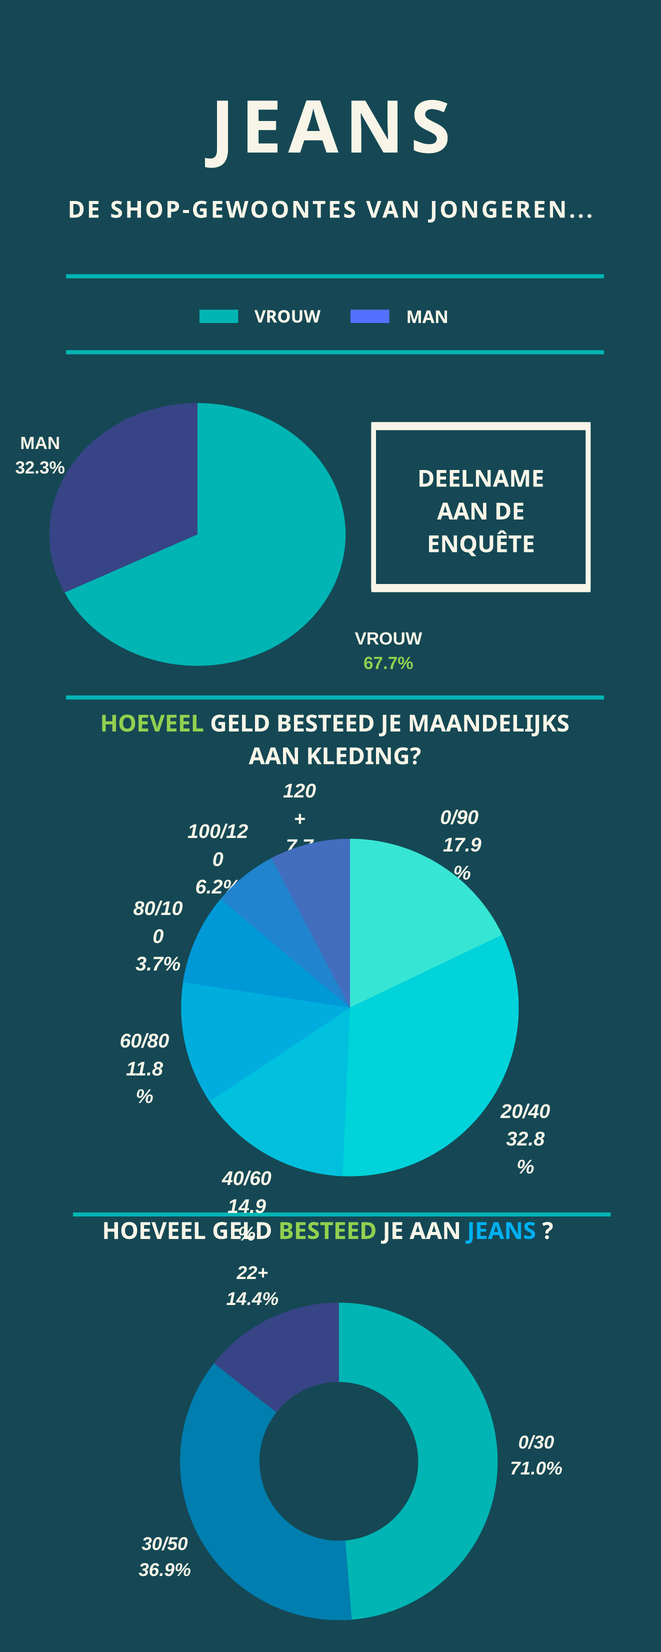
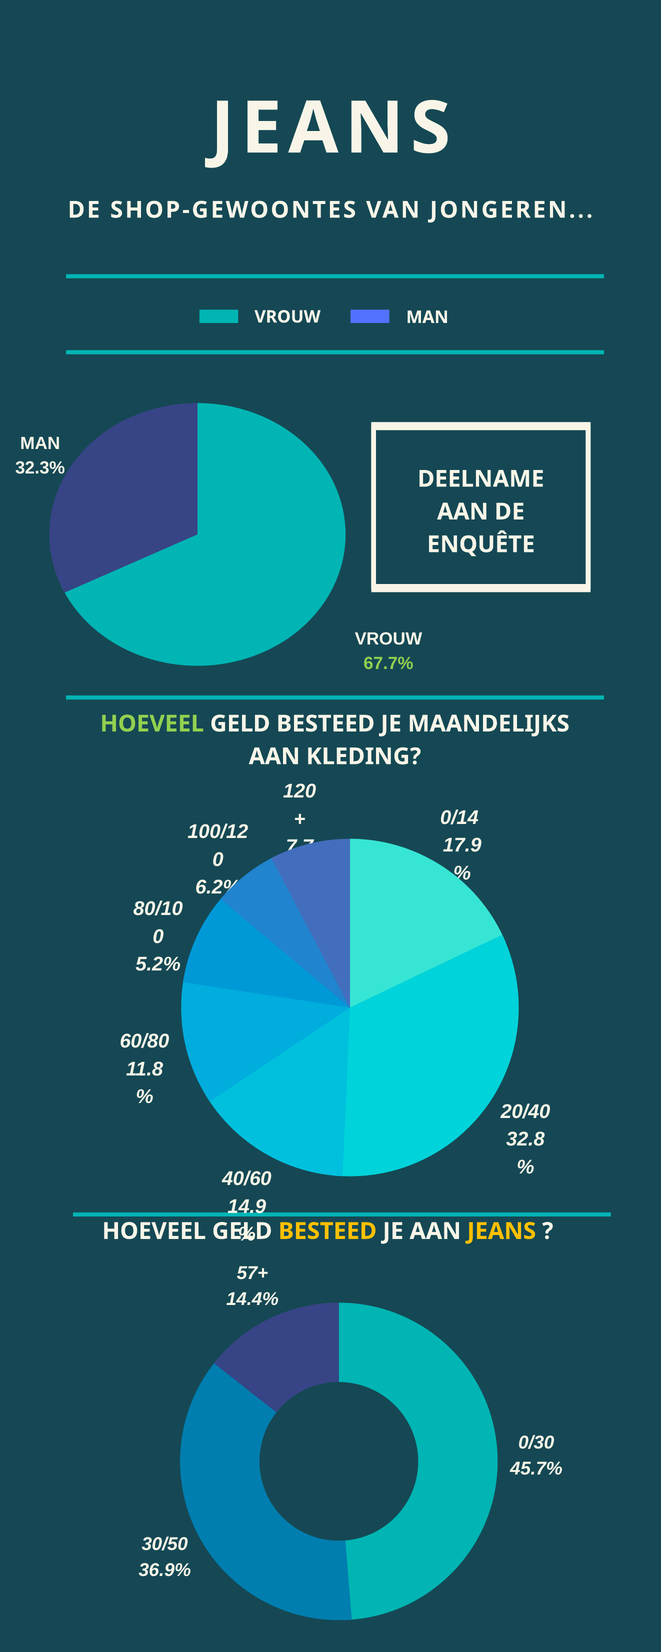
0/90: 0/90 -> 0/14
3.7%: 3.7% -> 5.2%
BESTEED at (328, 1232) colour: light green -> yellow
JEANS at (502, 1232) colour: light blue -> yellow
22+: 22+ -> 57+
71.0%: 71.0% -> 45.7%
